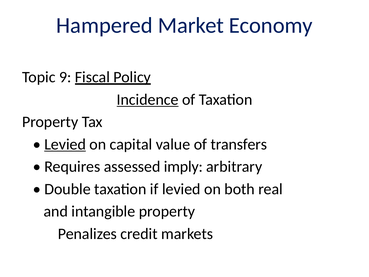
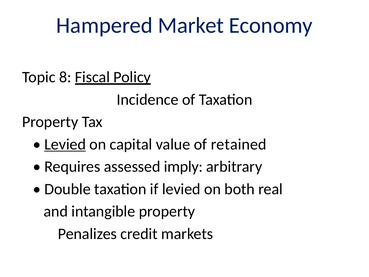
9: 9 -> 8
Incidence underline: present -> none
transfers: transfers -> retained
